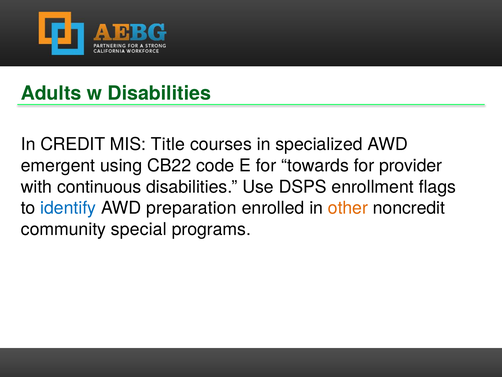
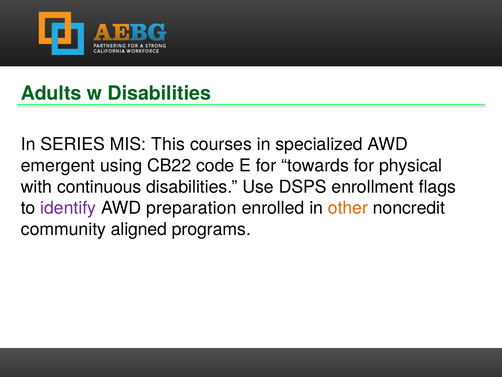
CREDIT: CREDIT -> SERIES
Title: Title -> This
provider: provider -> physical
identify colour: blue -> purple
special: special -> aligned
